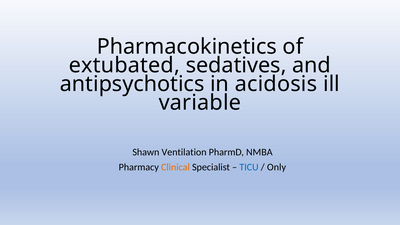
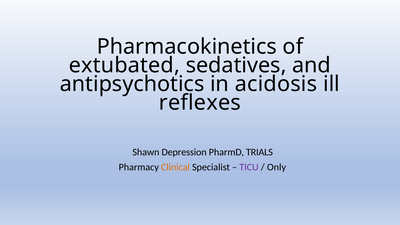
variable: variable -> reflexes
Ventilation: Ventilation -> Depression
NMBA: NMBA -> TRIALS
TICU colour: blue -> purple
